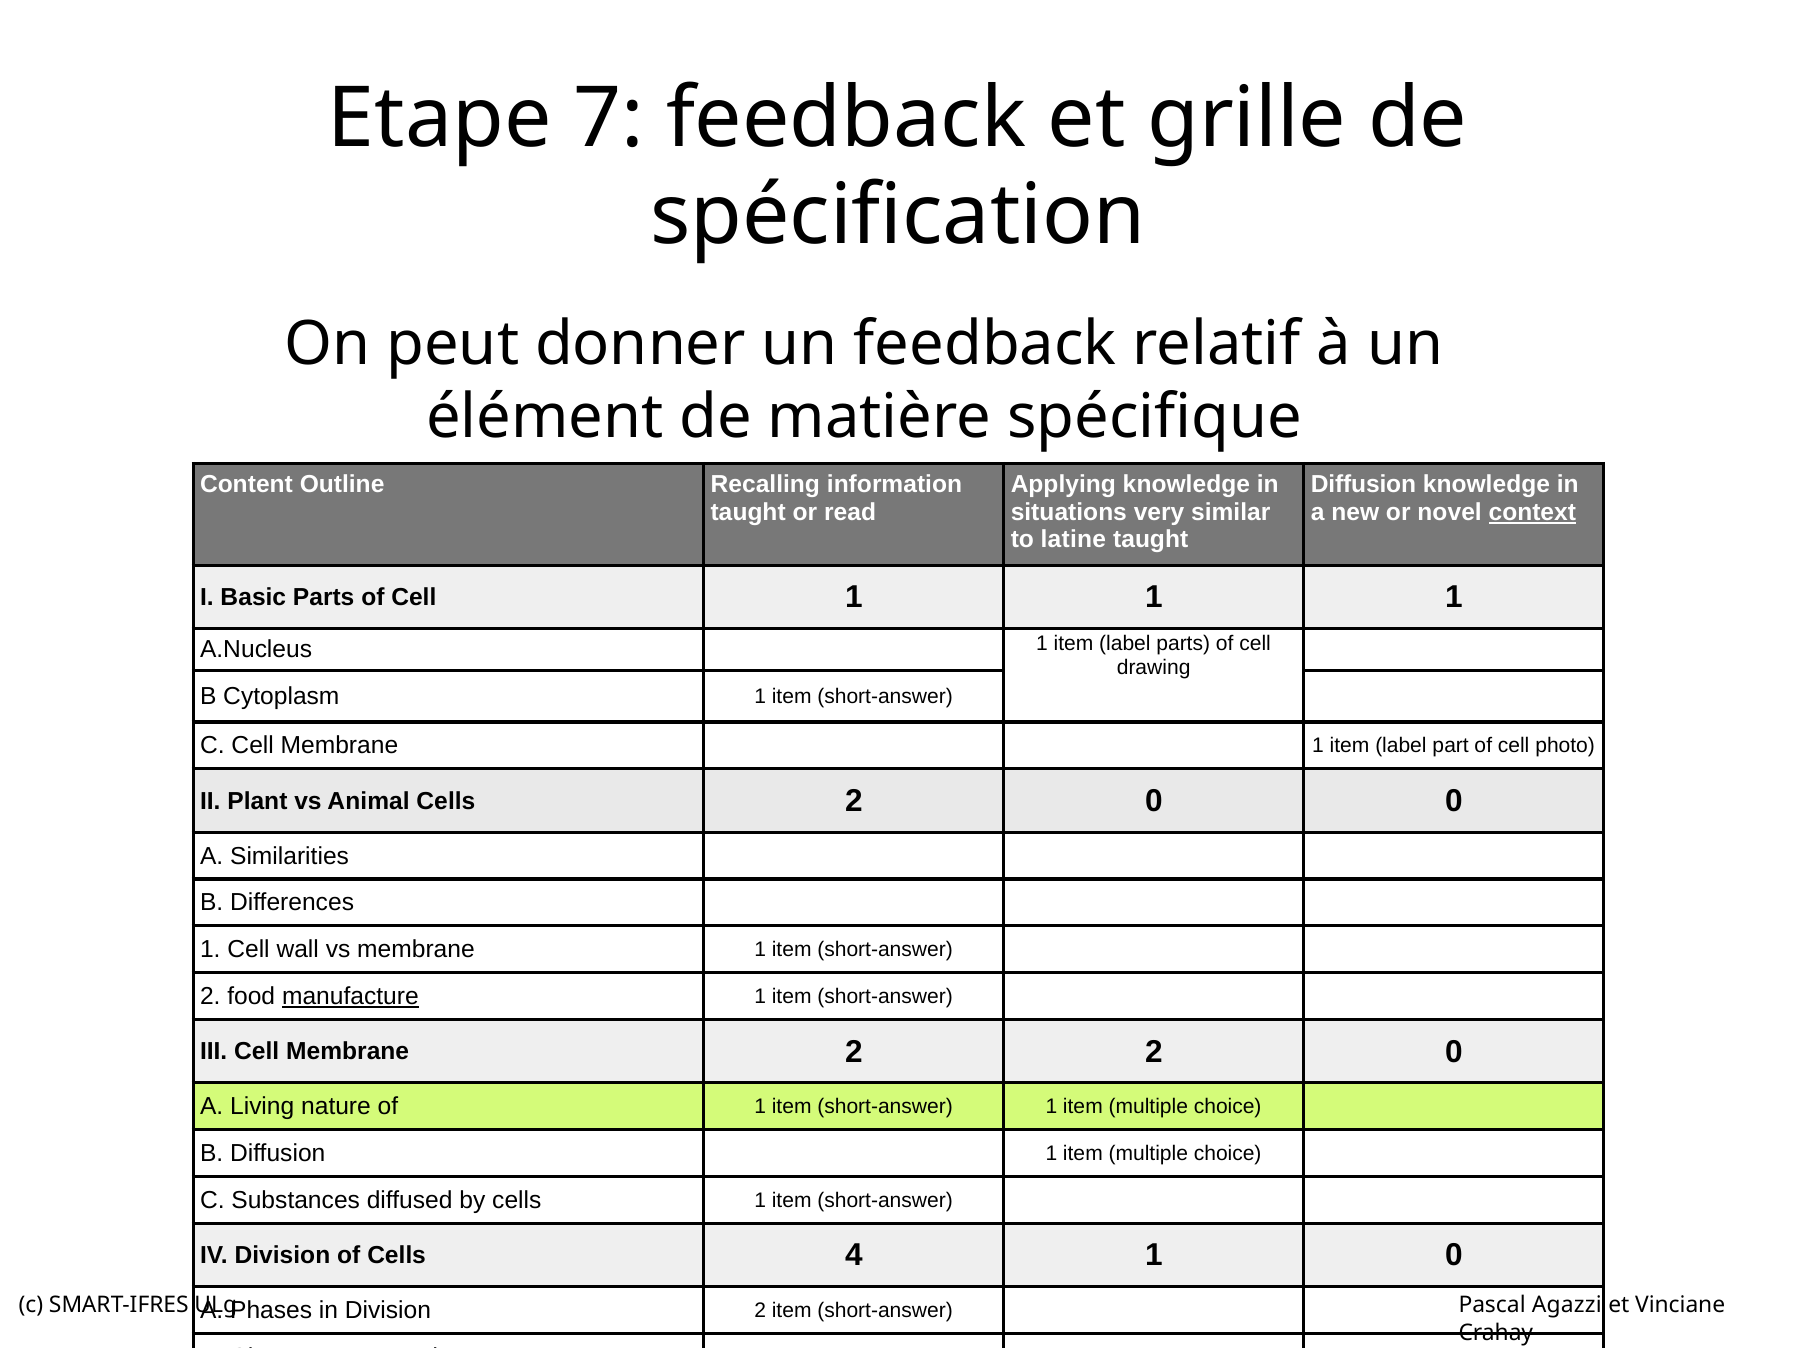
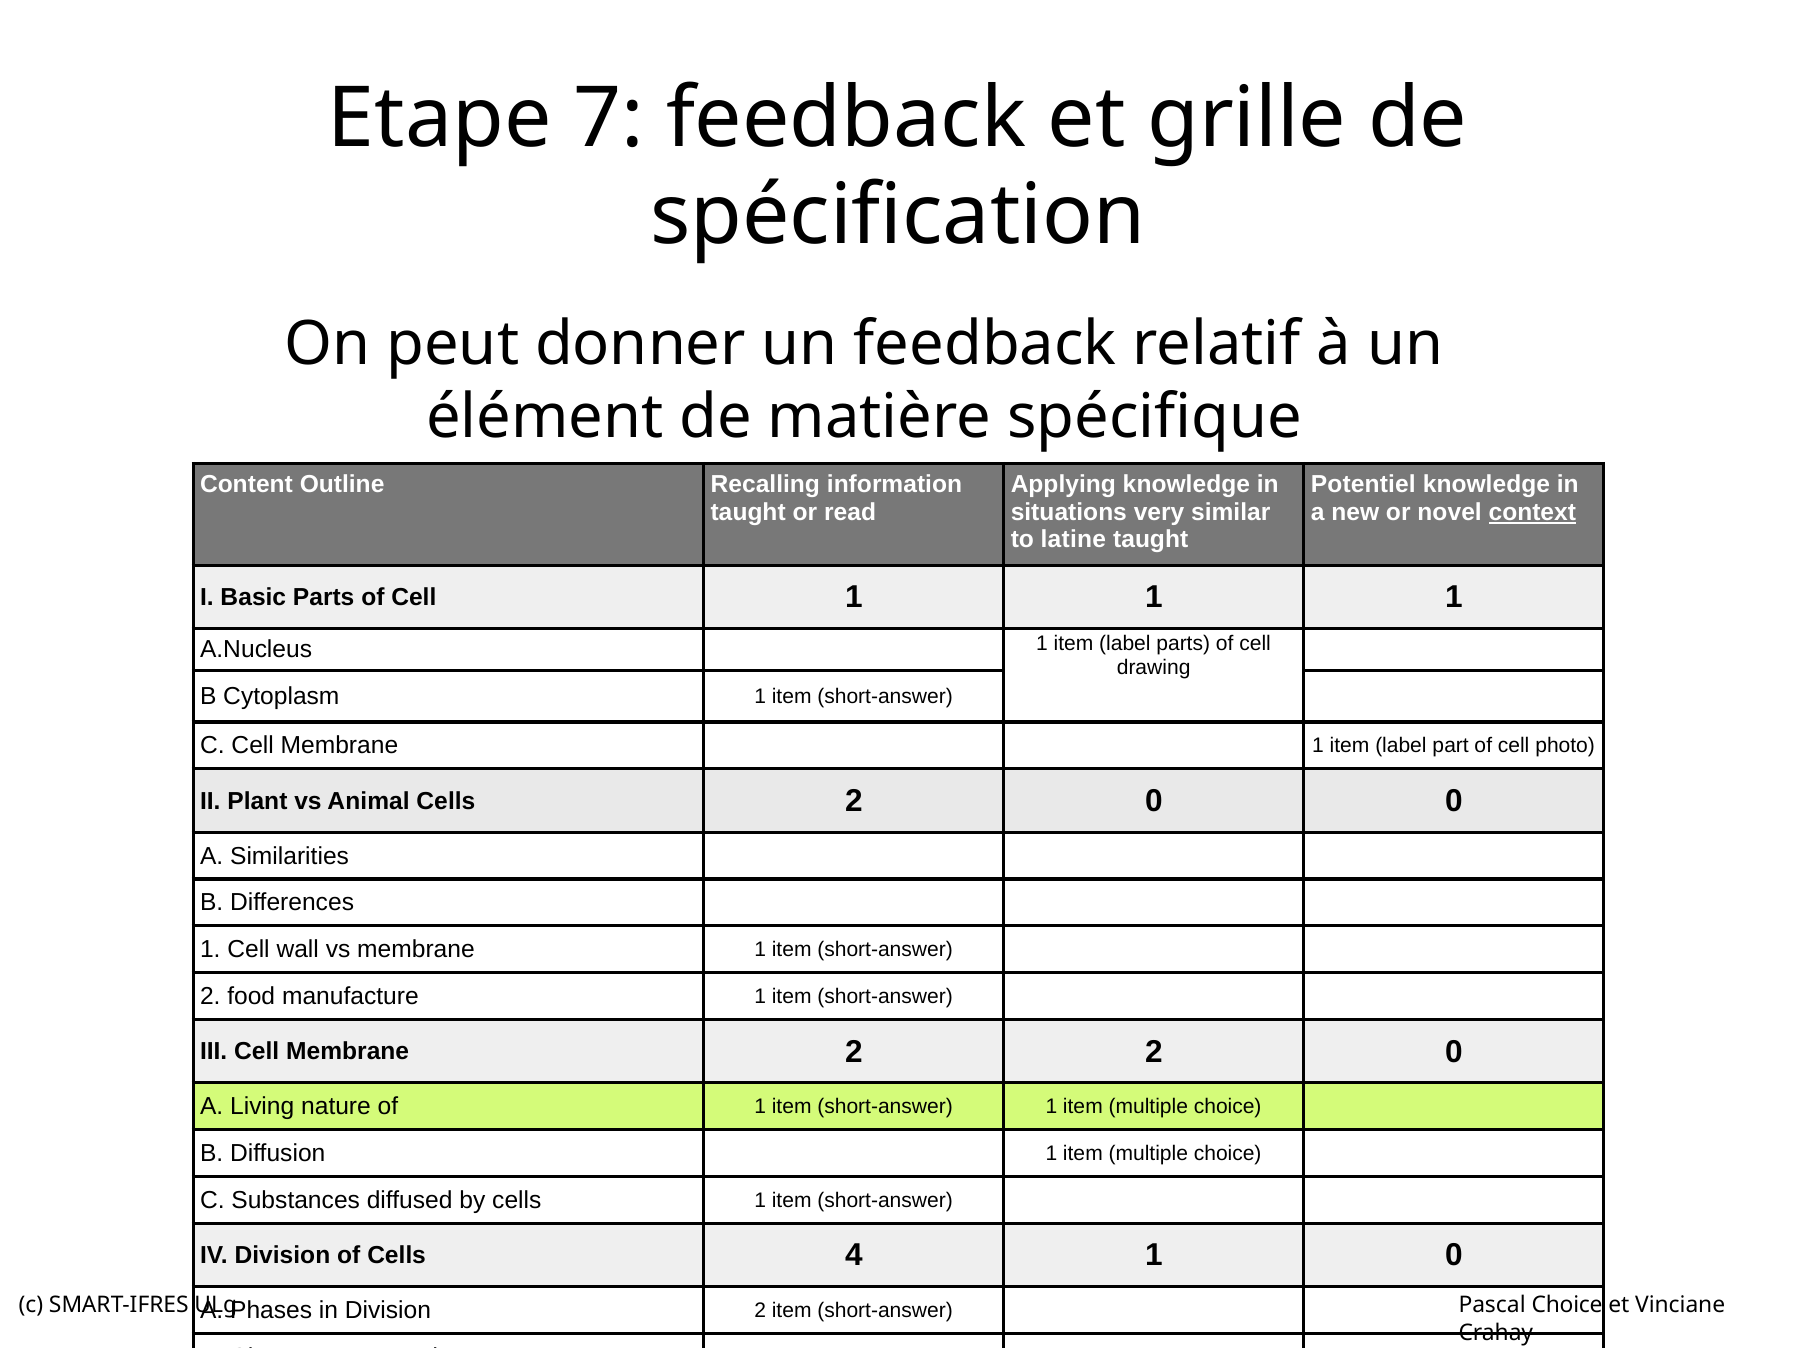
Diffusion at (1363, 485): Diffusion -> Potentiel
manufacture underline: present -> none
Pascal Agazzi: Agazzi -> Choice
